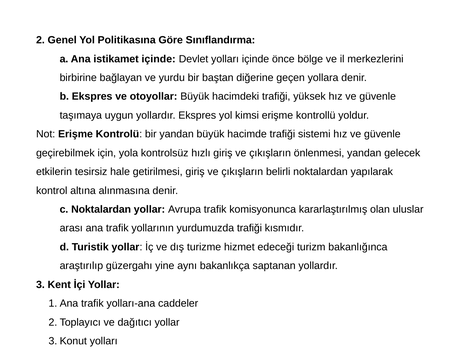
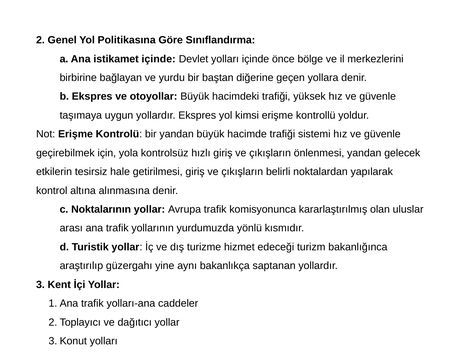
c Noktalardan: Noktalardan -> Noktalarının
yurdumuzda trafiği: trafiği -> yönlü
